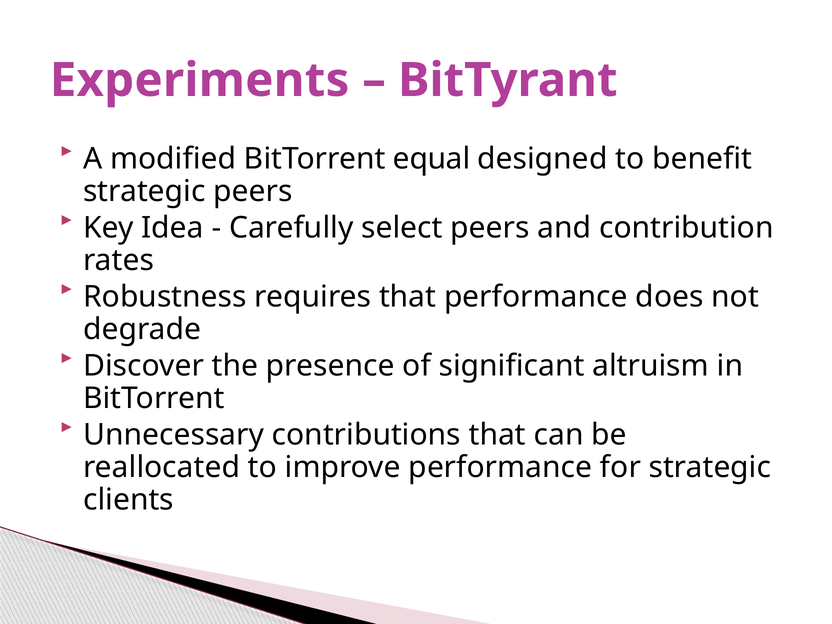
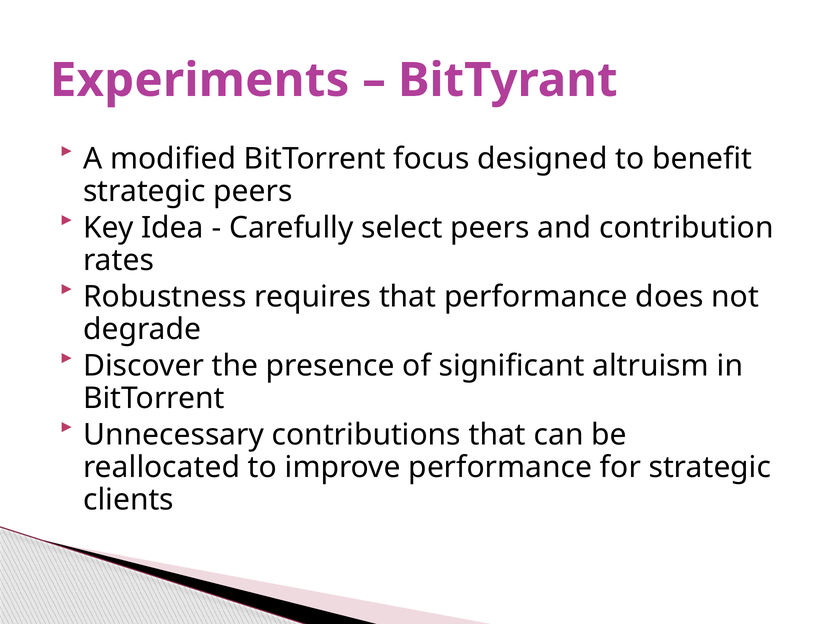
equal: equal -> focus
